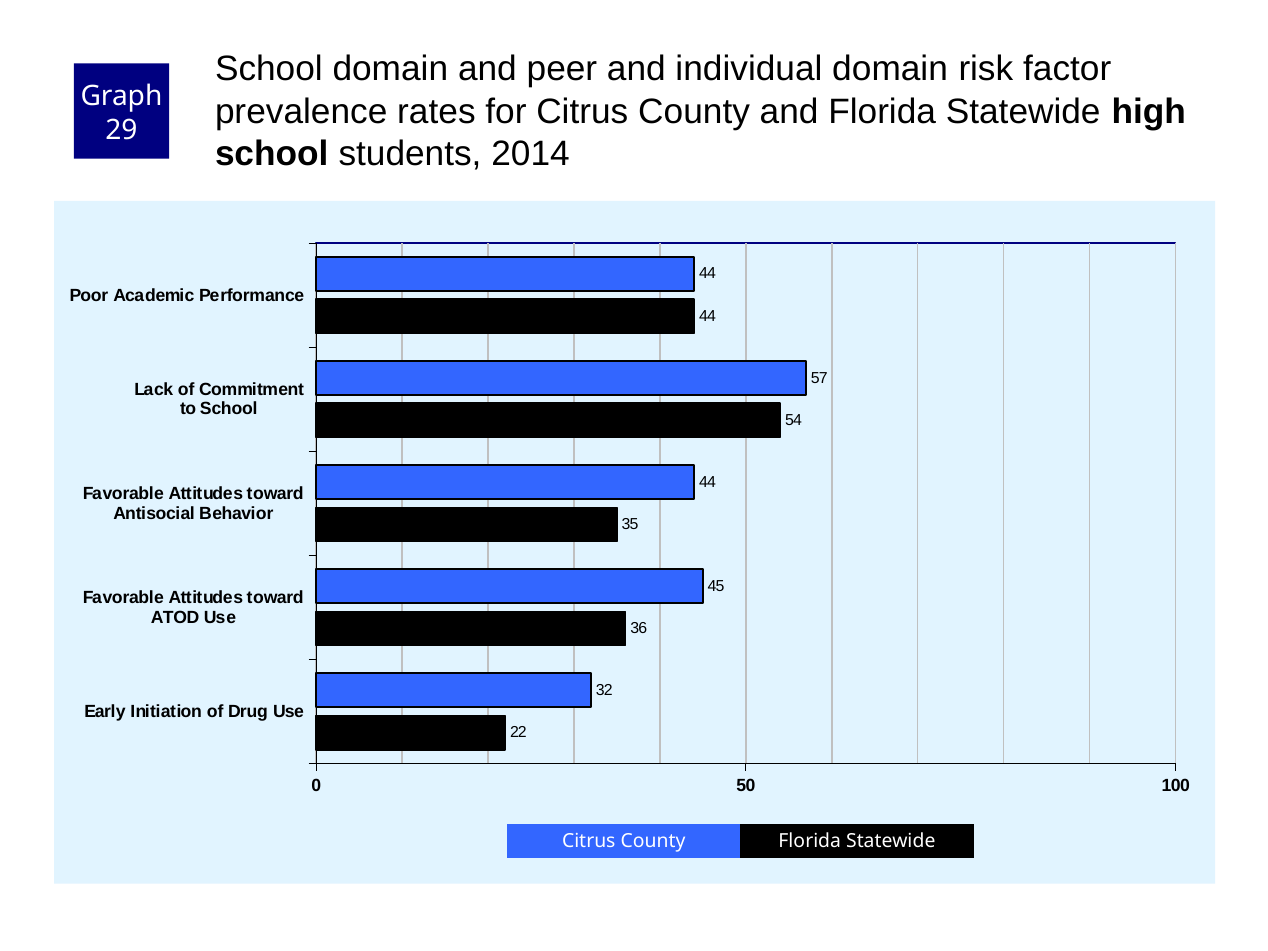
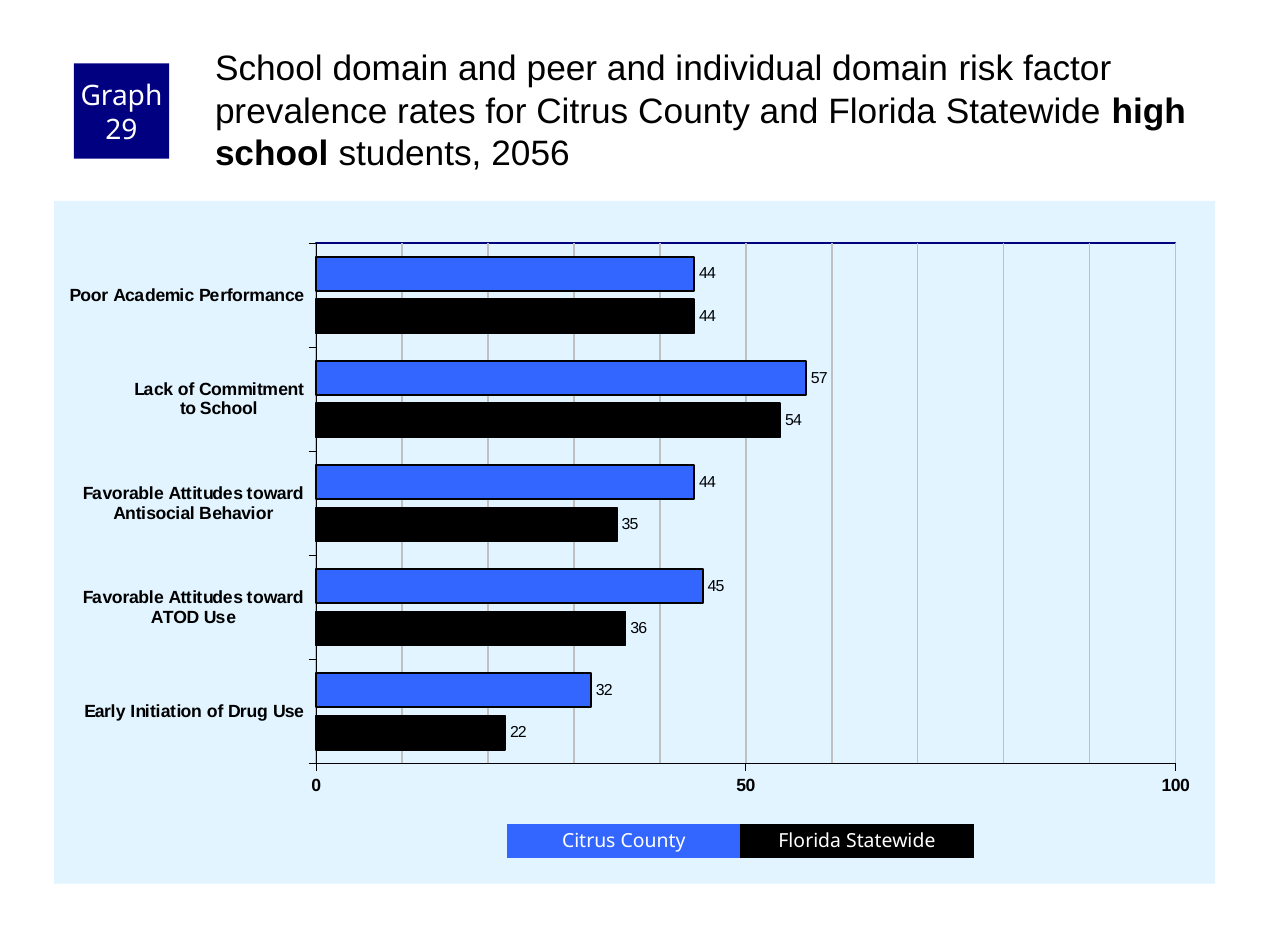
2014: 2014 -> 2056
